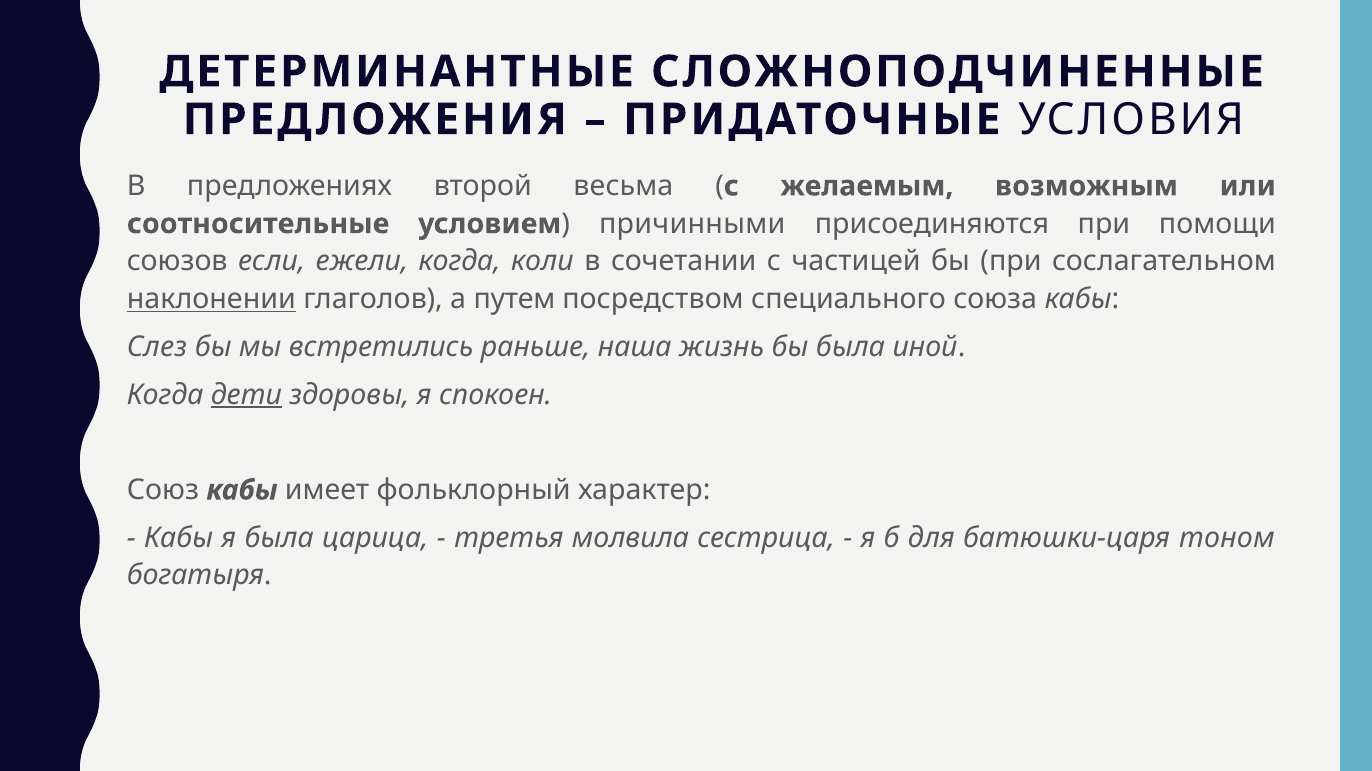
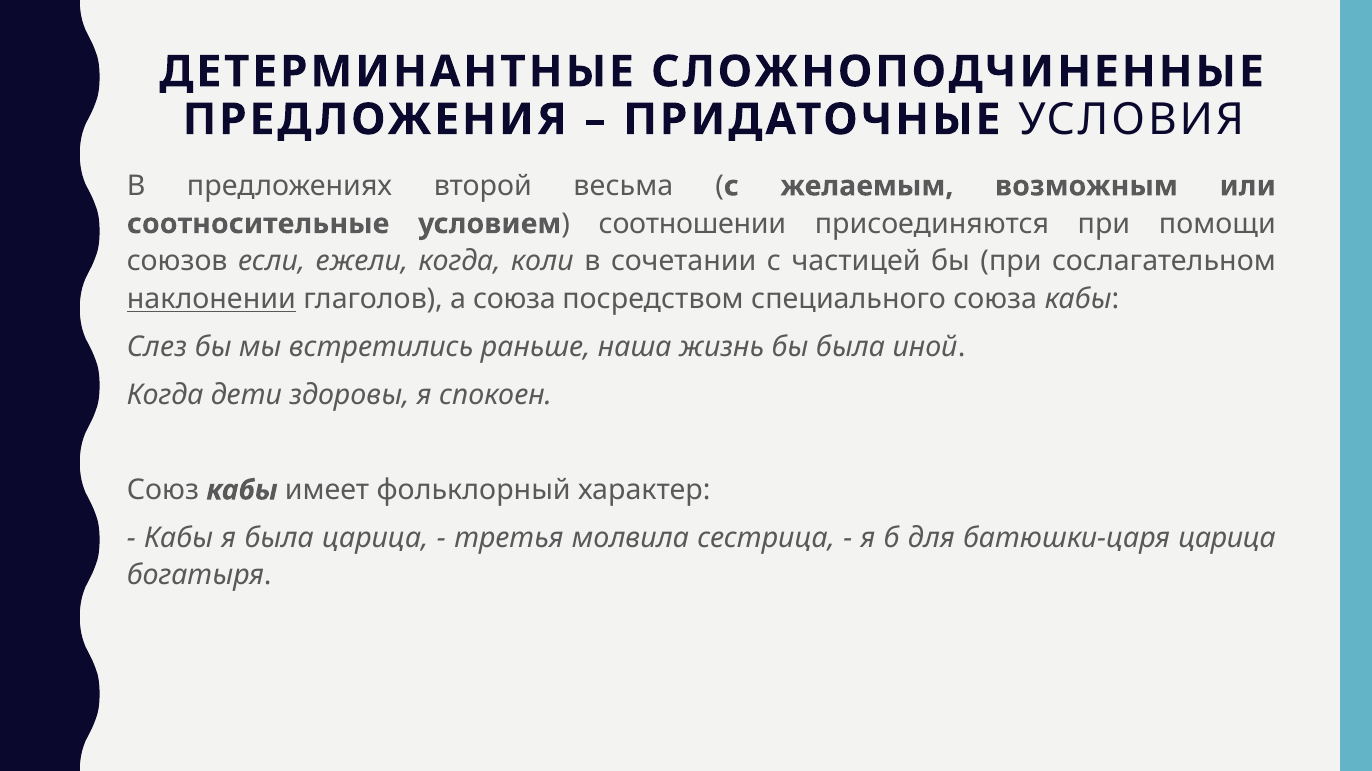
причинными: причинными -> соотношении
а путем: путем -> союза
дети underline: present -> none
батюшки-царя тоном: тоном -> царица
